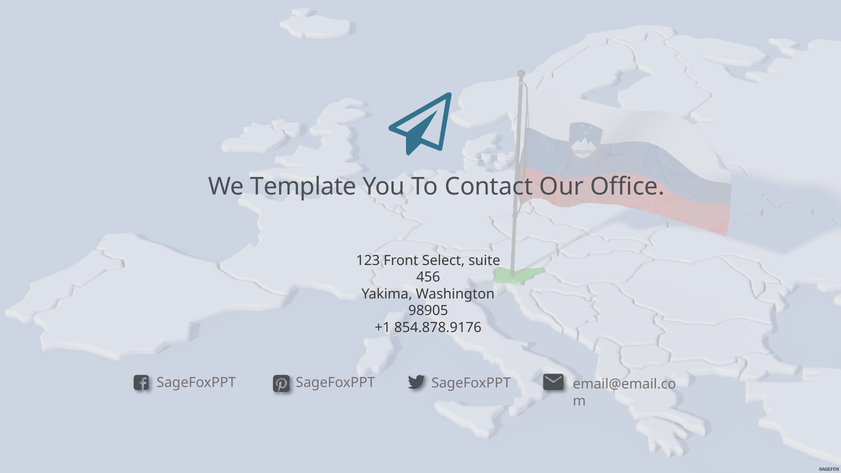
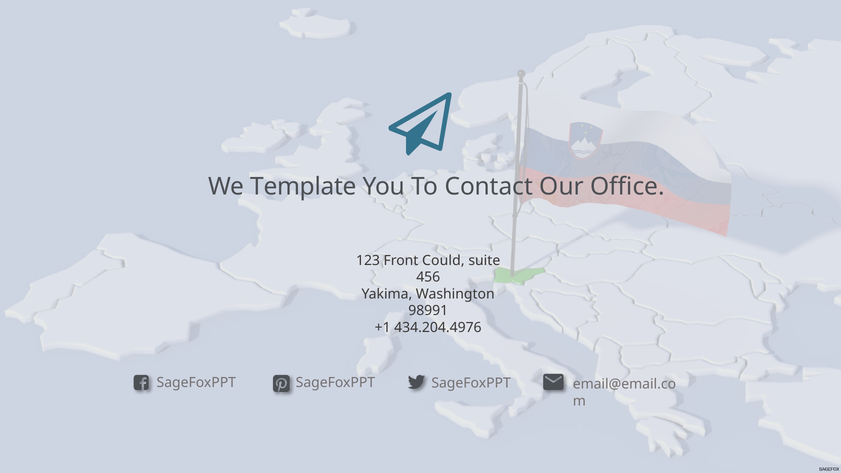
Select: Select -> Could
98905: 98905 -> 98991
854.878.9176: 854.878.9176 -> 434.204.4976
